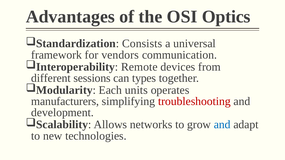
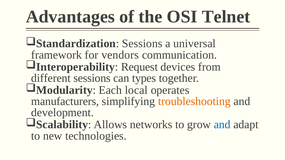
Optics: Optics -> Telnet
Standardization Consists: Consists -> Sessions
Remote: Remote -> Request
units: units -> local
troubleshooting colour: red -> orange
